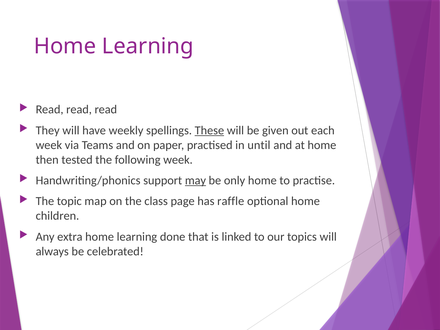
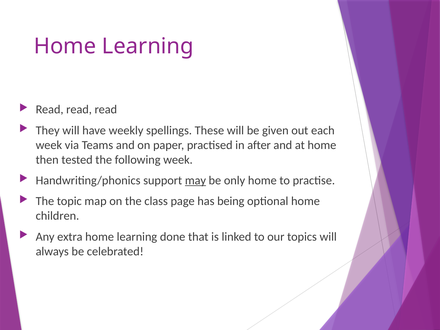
These underline: present -> none
until: until -> after
raffle: raffle -> being
